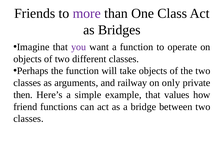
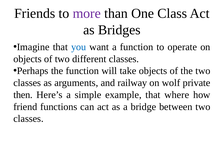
you colour: purple -> blue
only: only -> wolf
values: values -> where
